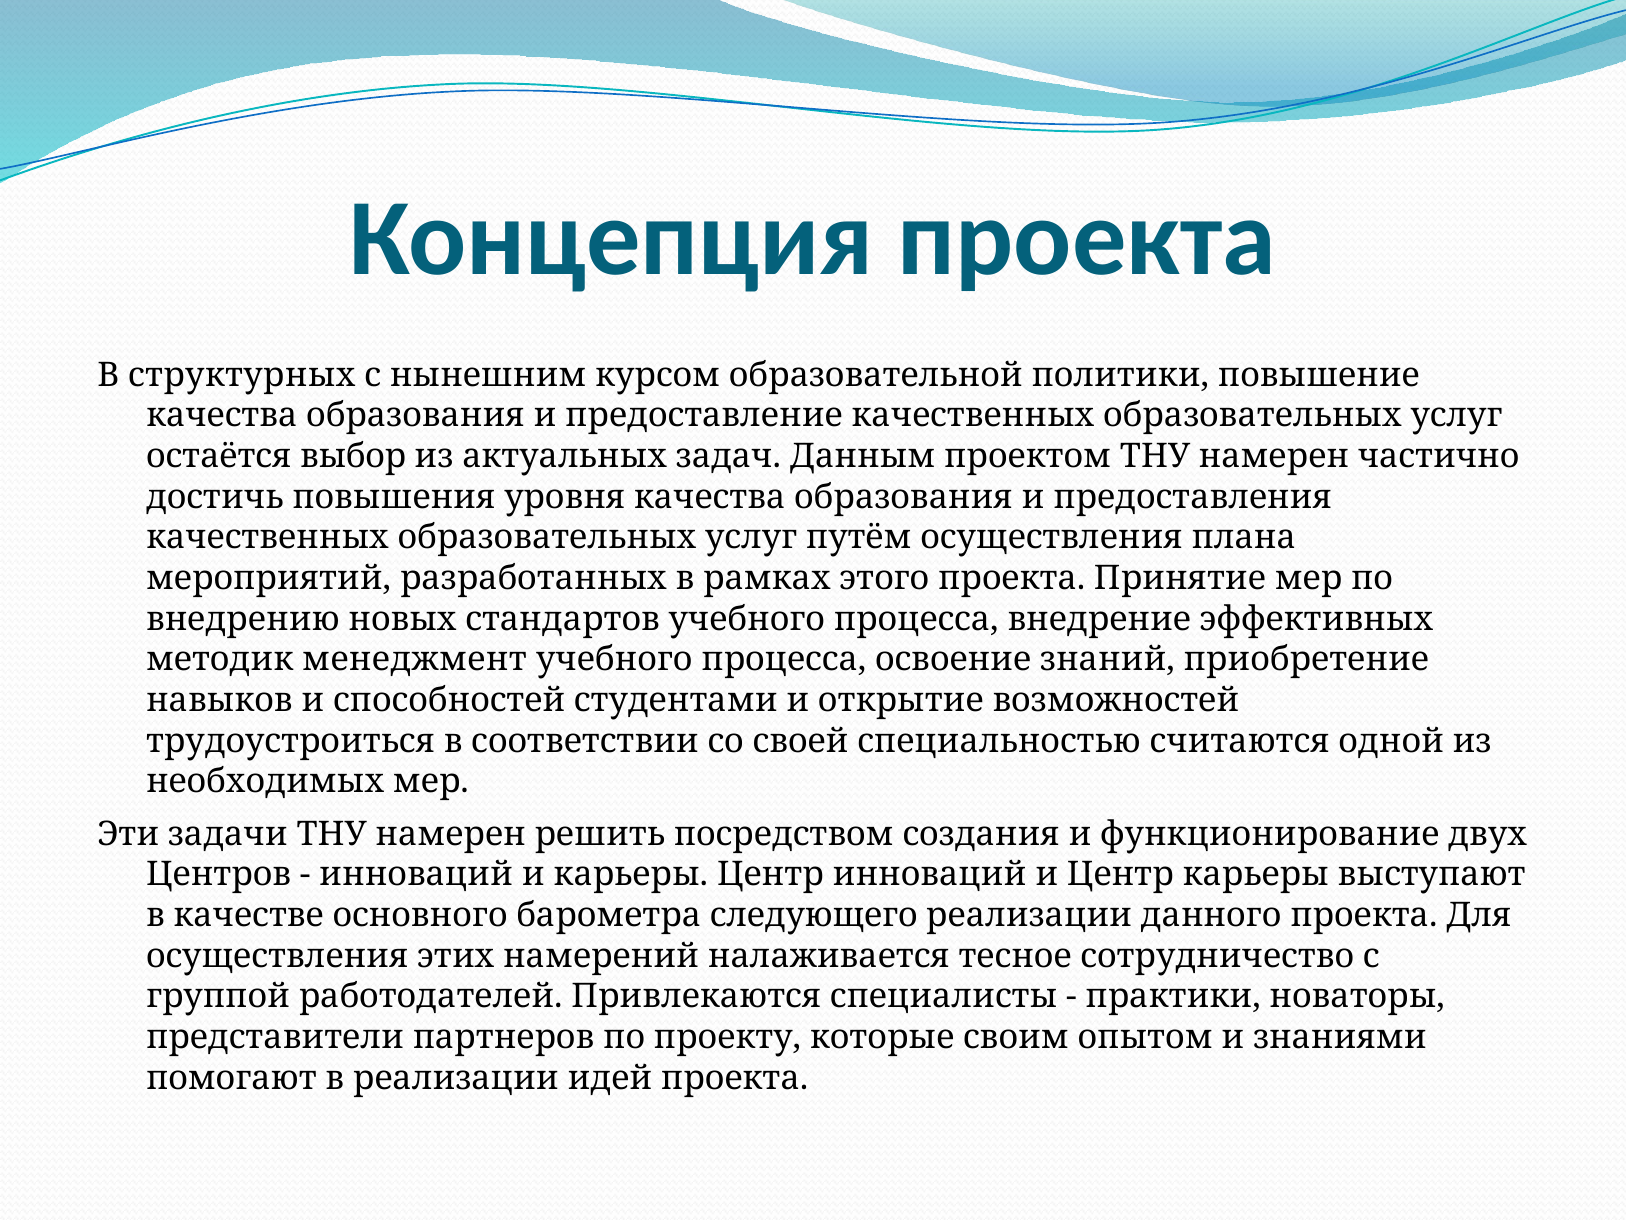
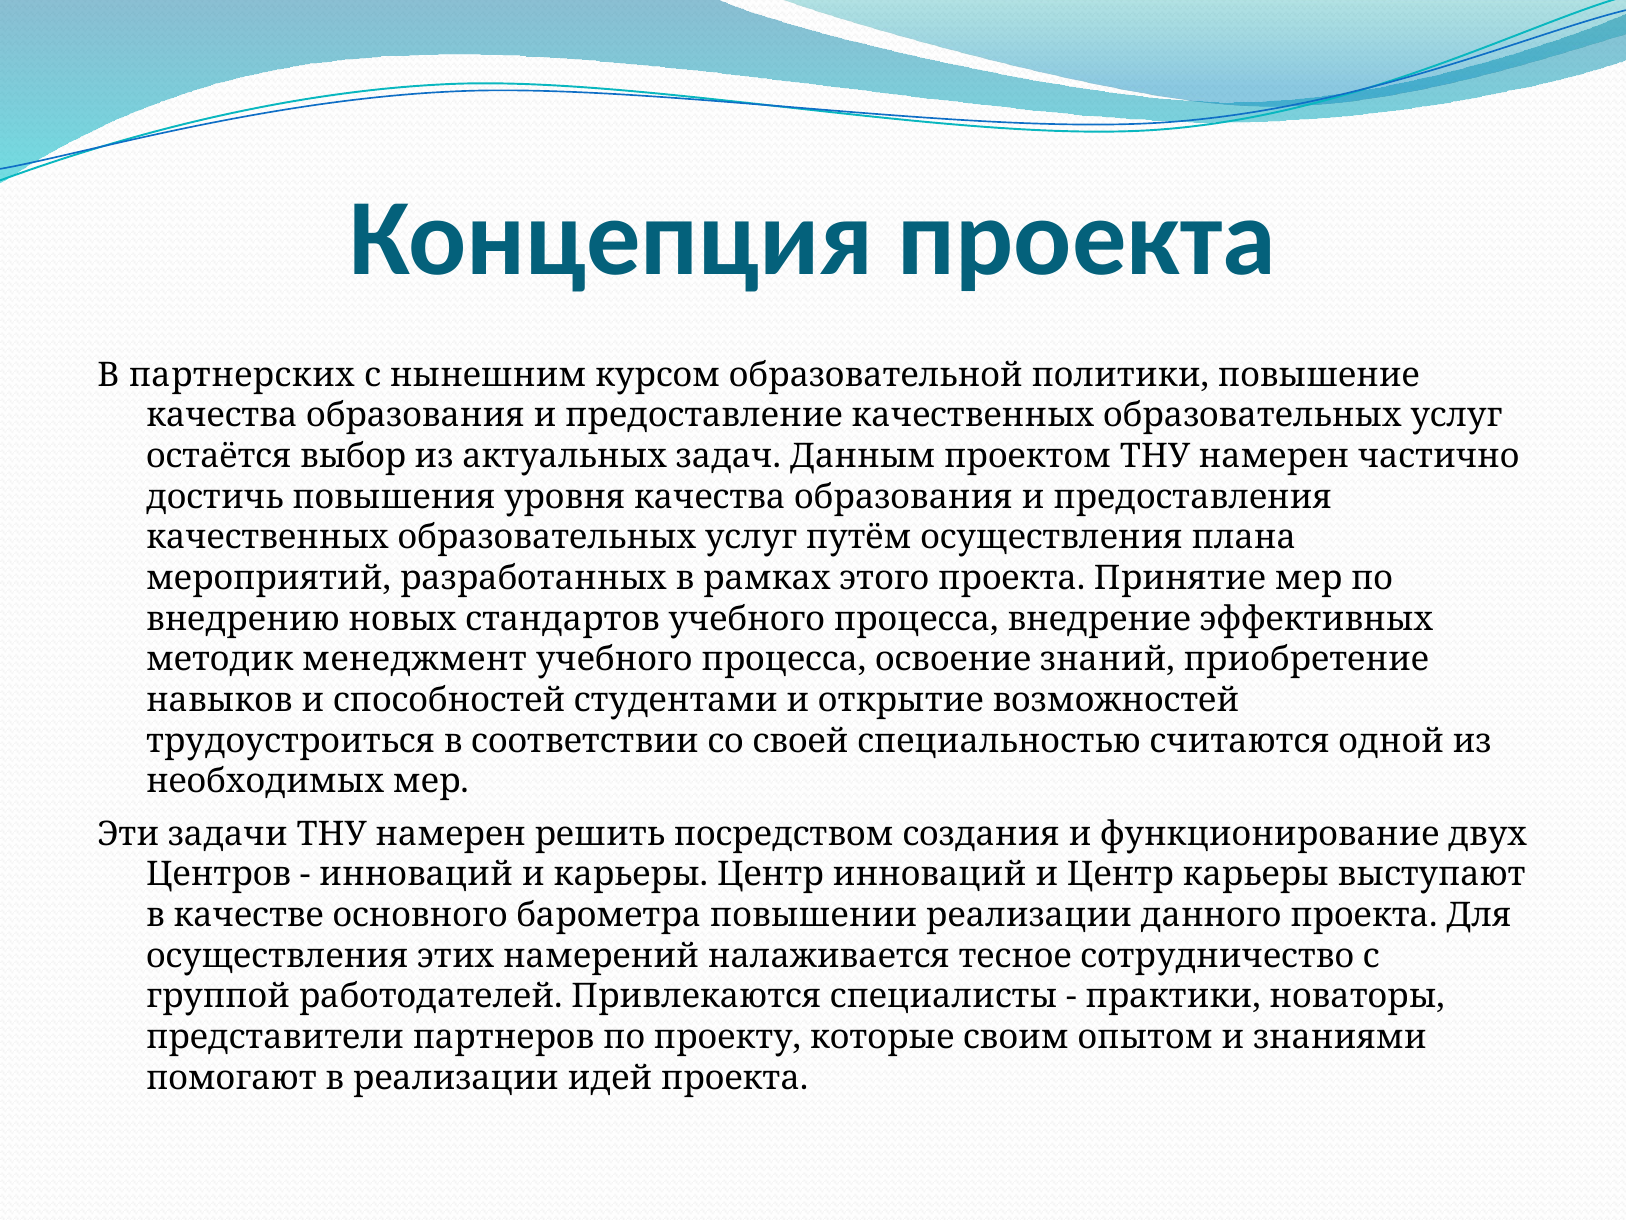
структурных: структурных -> партнерских
следующего: следующего -> повышении
